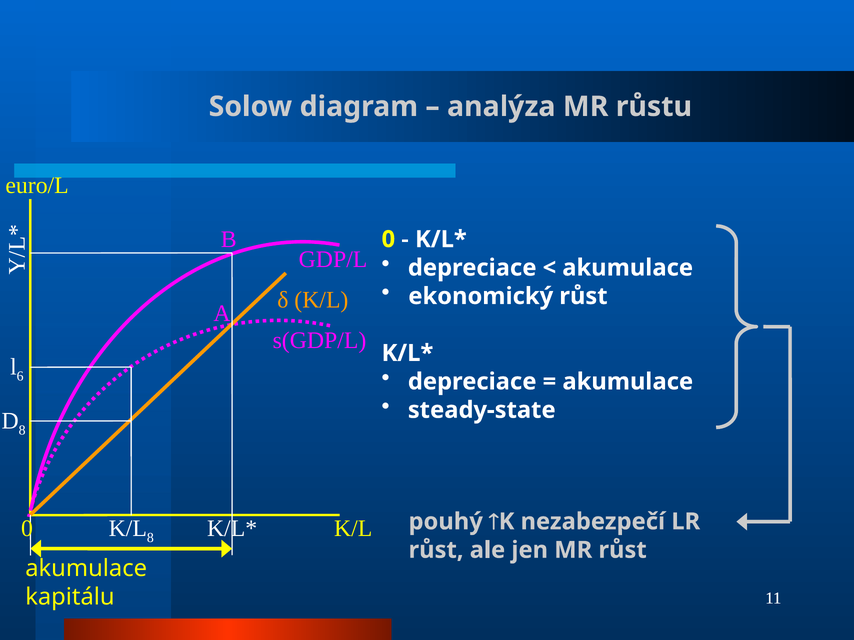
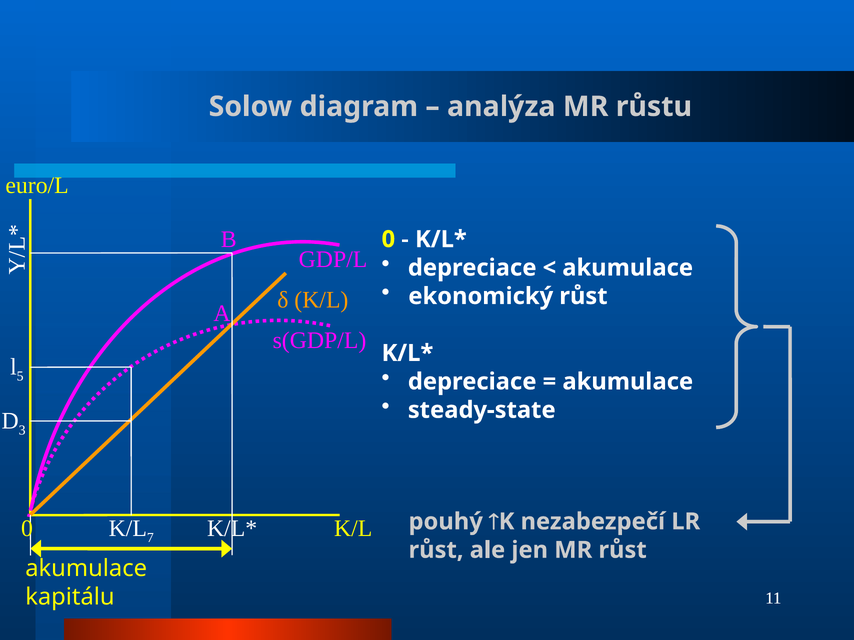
6: 6 -> 5
8 at (22, 430): 8 -> 3
K/L 8: 8 -> 7
